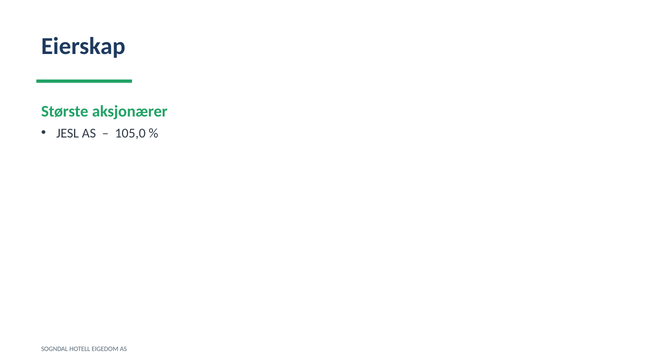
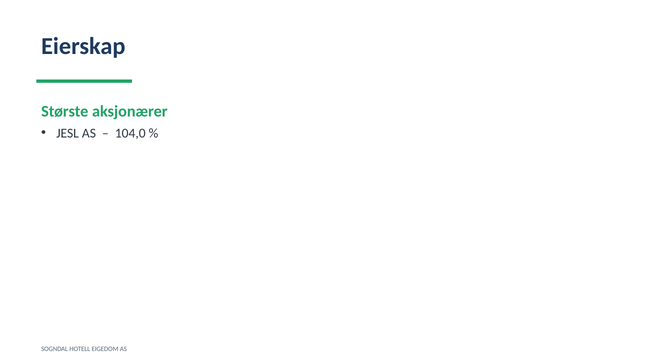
105,0: 105,0 -> 104,0
